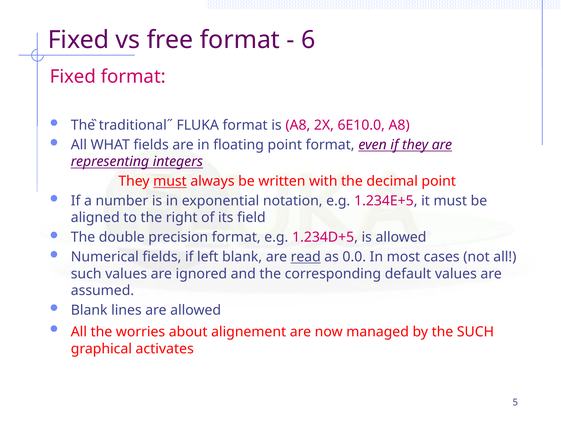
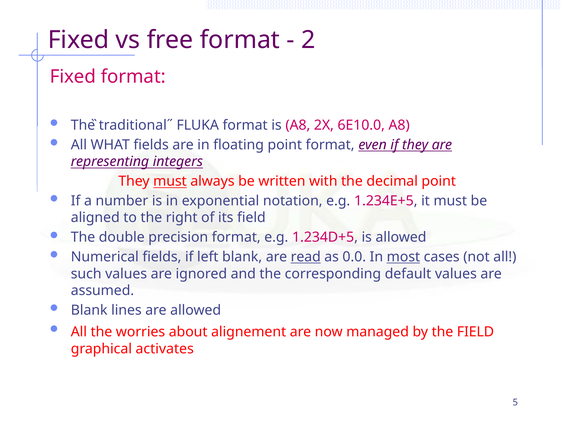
6: 6 -> 2
most underline: none -> present
the SUCH: SUCH -> FIELD
